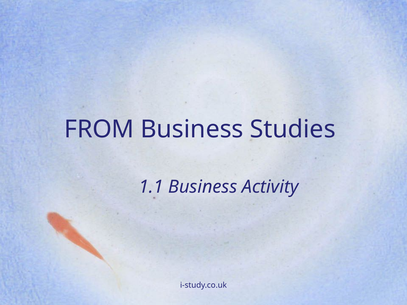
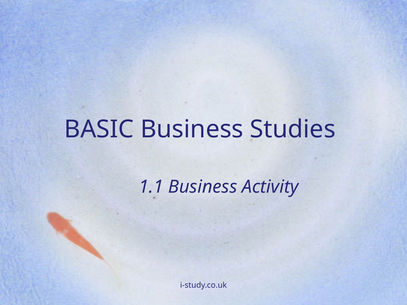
FROM: FROM -> BASIC
